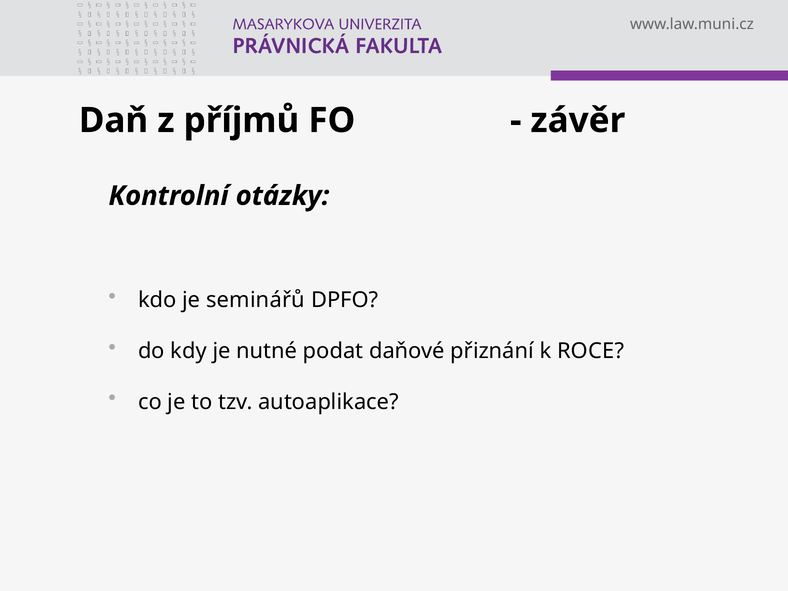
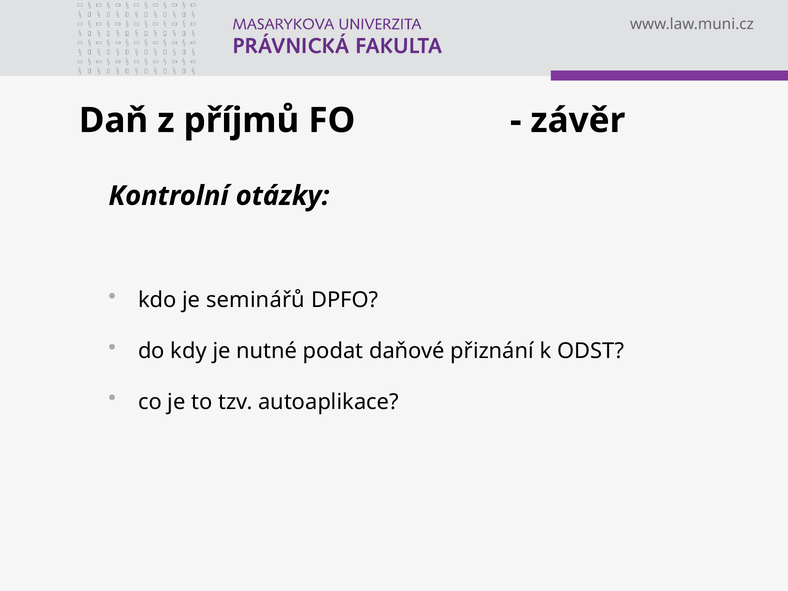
ROCE: ROCE -> ODST
